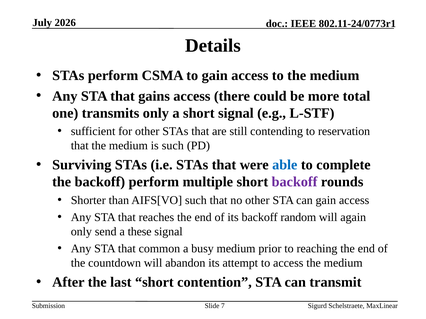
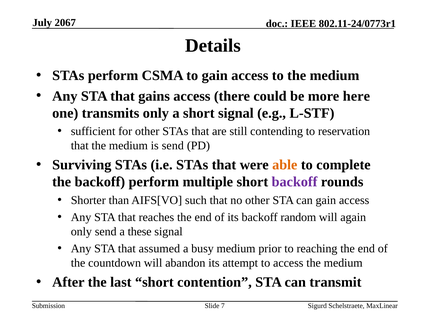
2026: 2026 -> 2067
total: total -> here
is such: such -> send
able colour: blue -> orange
common: common -> assumed
